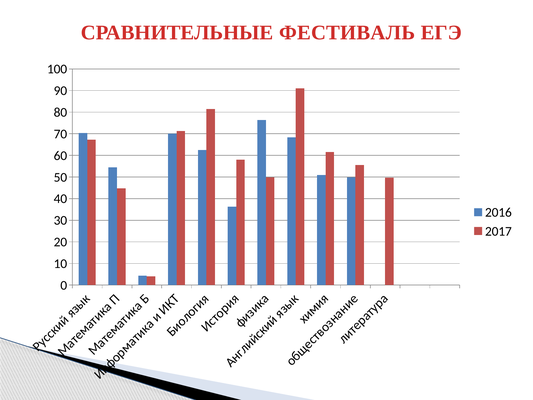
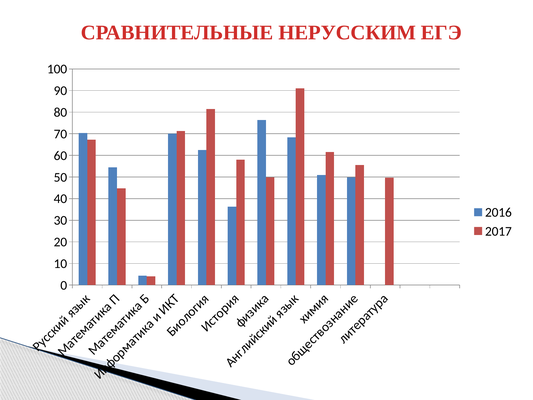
ФЕСТИВАЛЬ: ФЕСТИВАЛЬ -> НЕРУССКИМ
